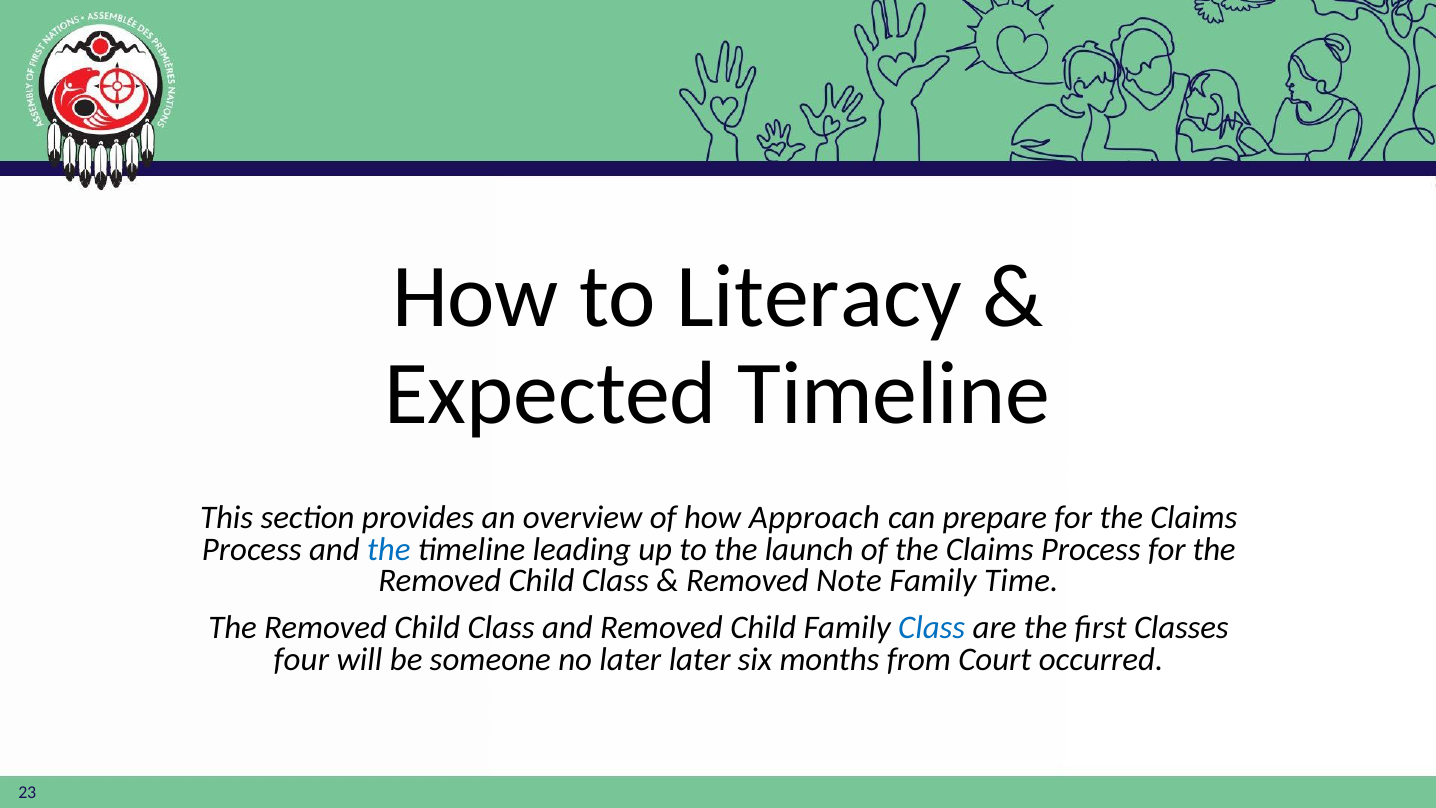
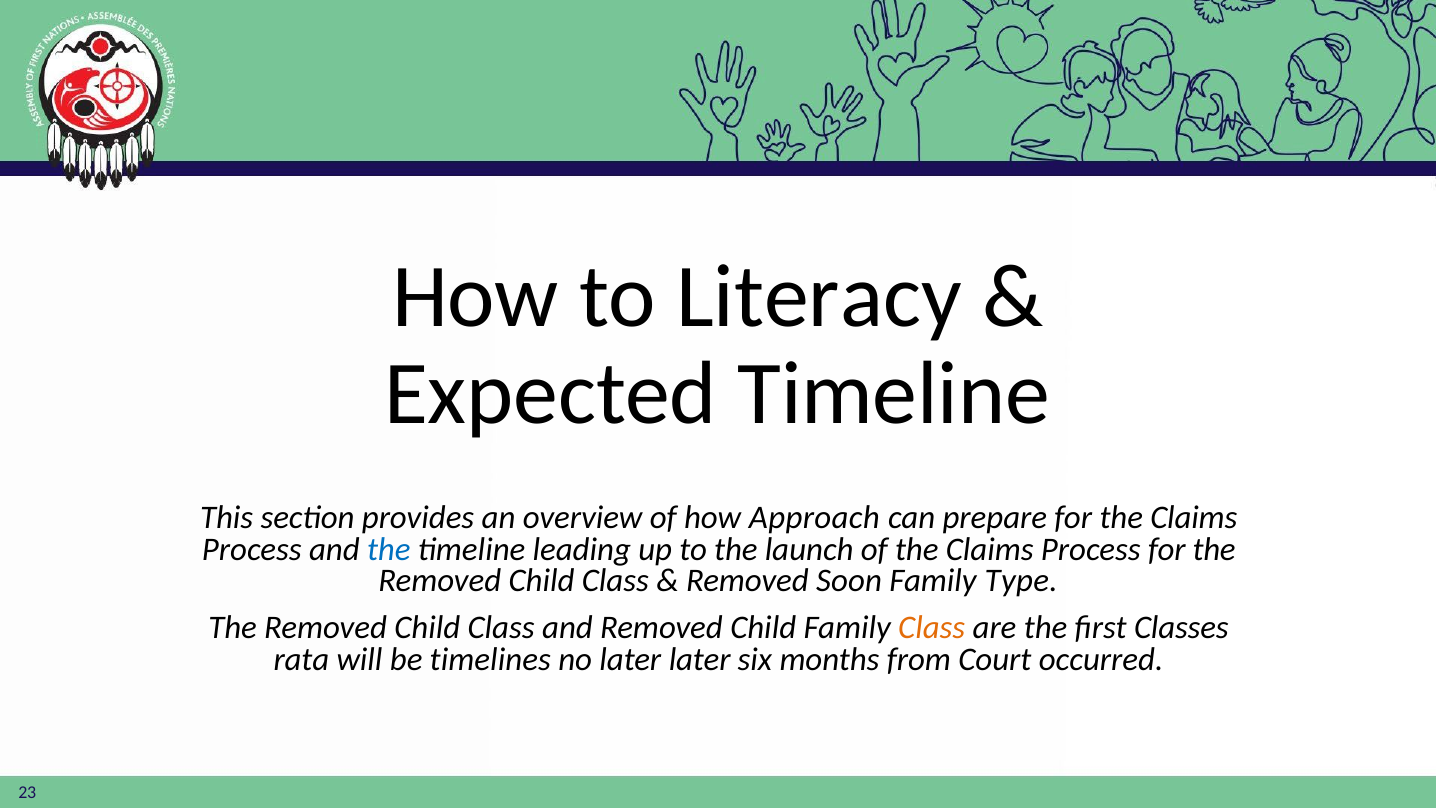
Note: Note -> Soon
Time: Time -> Type
Class at (932, 627) colour: blue -> orange
four: four -> rata
someone: someone -> timelines
